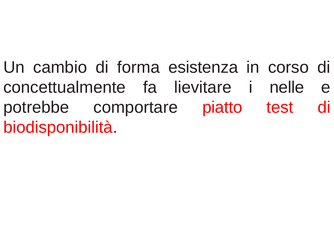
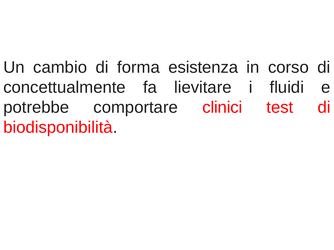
nelle: nelle -> fluidi
piatto: piatto -> clinici
